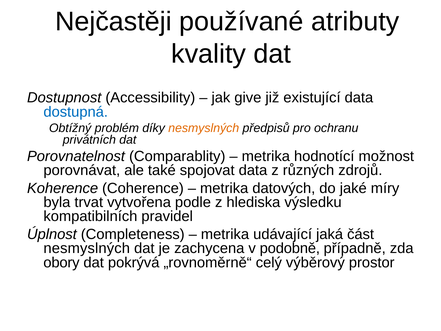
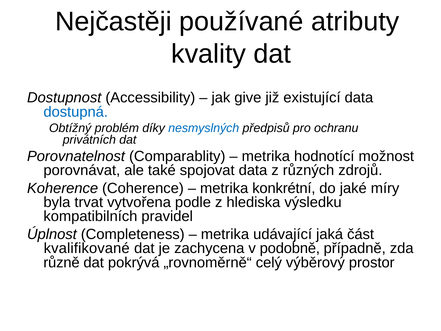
nesmyslných at (204, 128) colour: orange -> blue
datových: datových -> konkrétní
nesmyslných at (87, 248): nesmyslných -> kvalifikované
obory: obory -> různě
